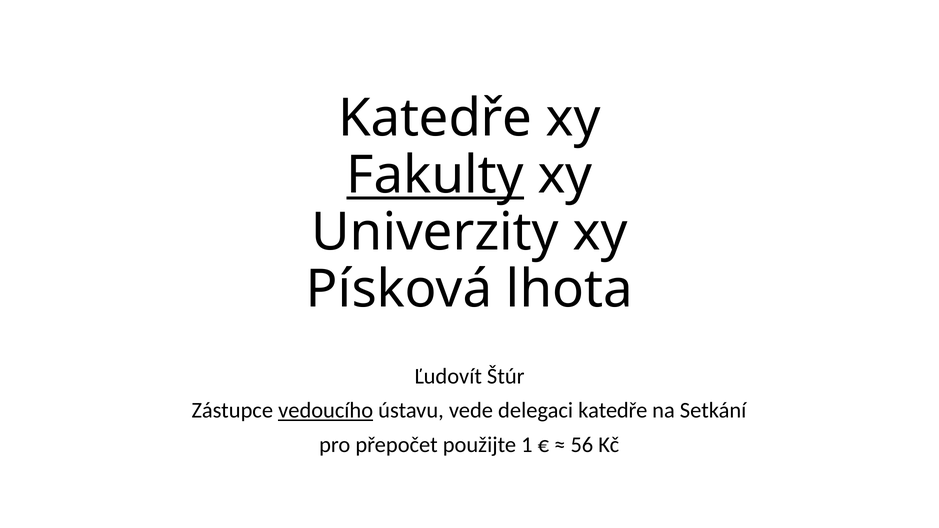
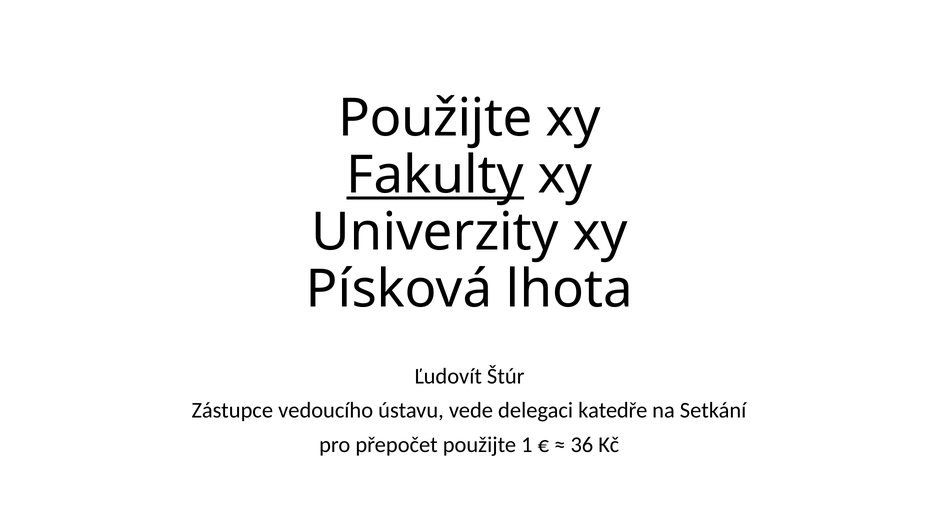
Katedře at (435, 118): Katedře -> Použijte
vedoucího underline: present -> none
56: 56 -> 36
